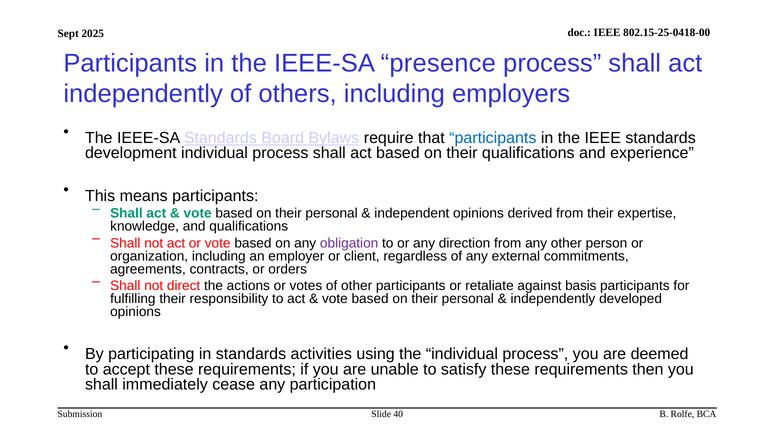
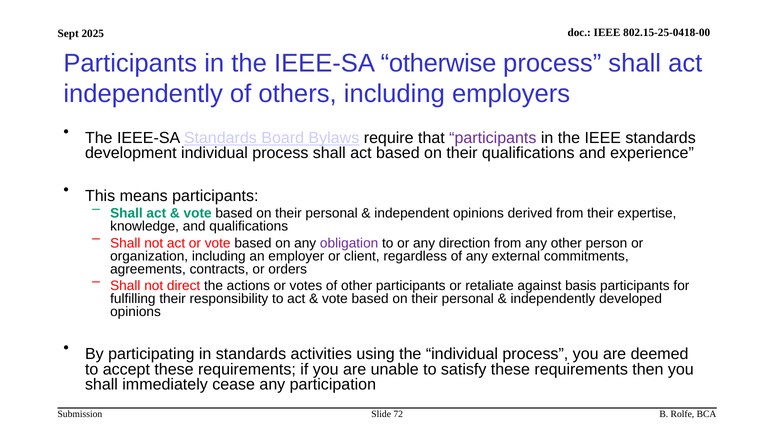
presence: presence -> otherwise
participants at (493, 138) colour: blue -> purple
40: 40 -> 72
